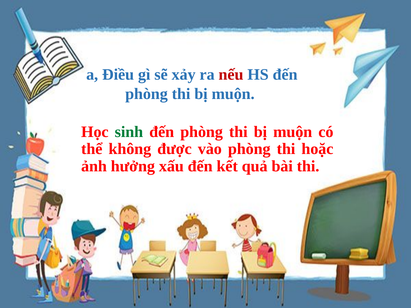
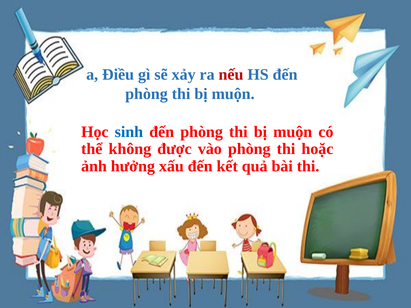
sinh colour: green -> blue
